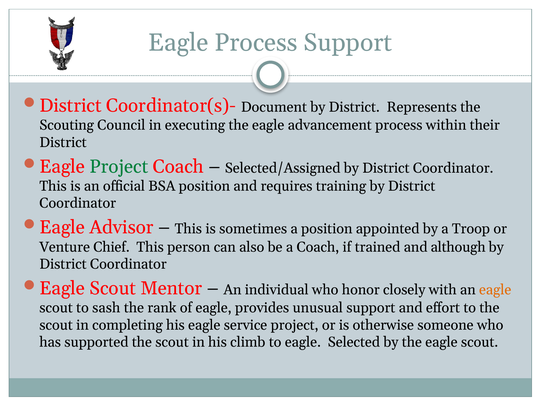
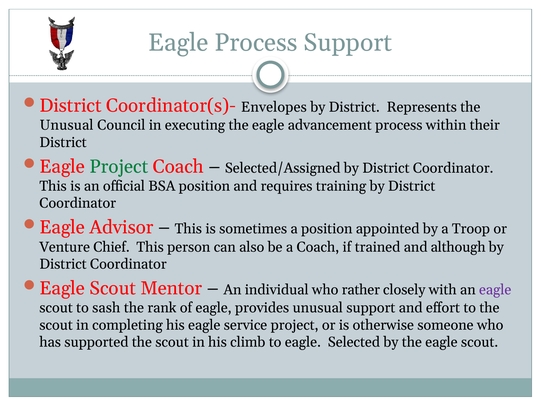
Document: Document -> Envelopes
Scouting at (67, 125): Scouting -> Unusual
honor: honor -> rather
eagle at (495, 290) colour: orange -> purple
